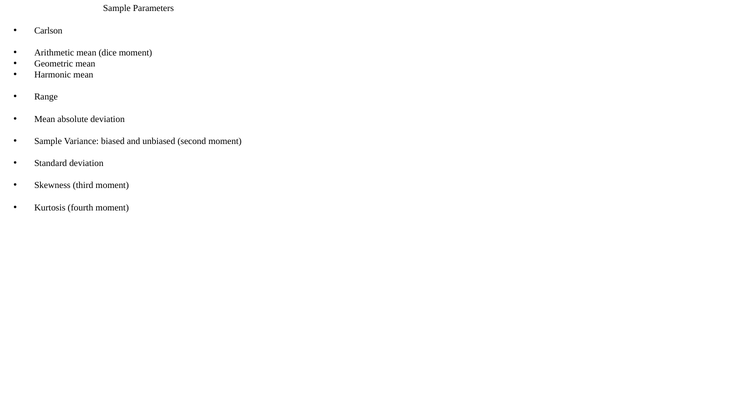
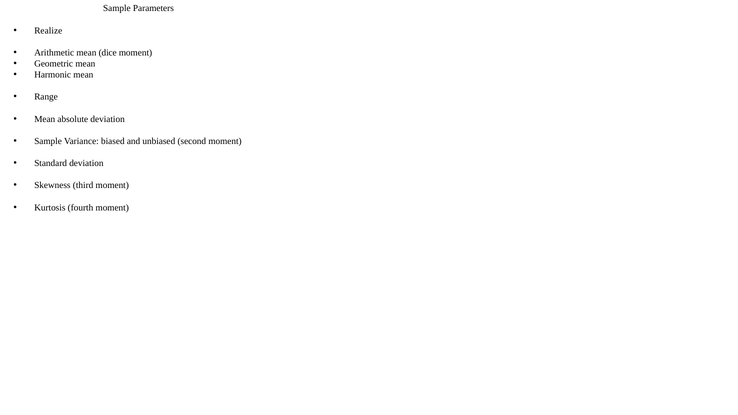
Carlson: Carlson -> Realize
